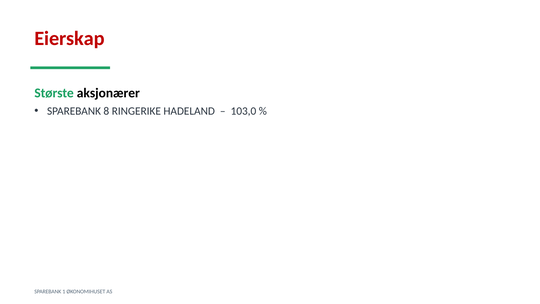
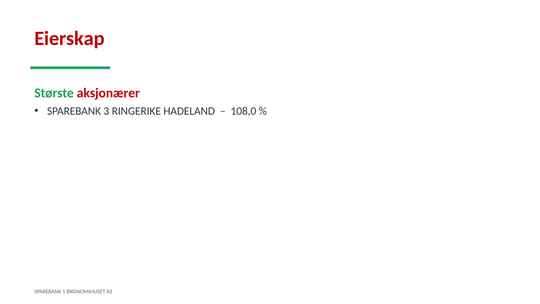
aksjonærer colour: black -> red
8: 8 -> 3
103,0: 103,0 -> 108,0
